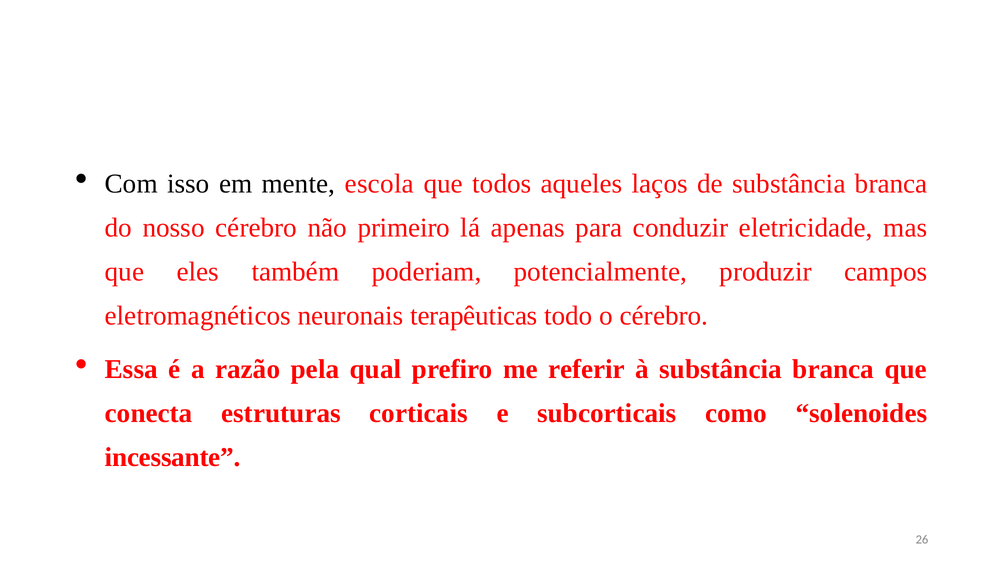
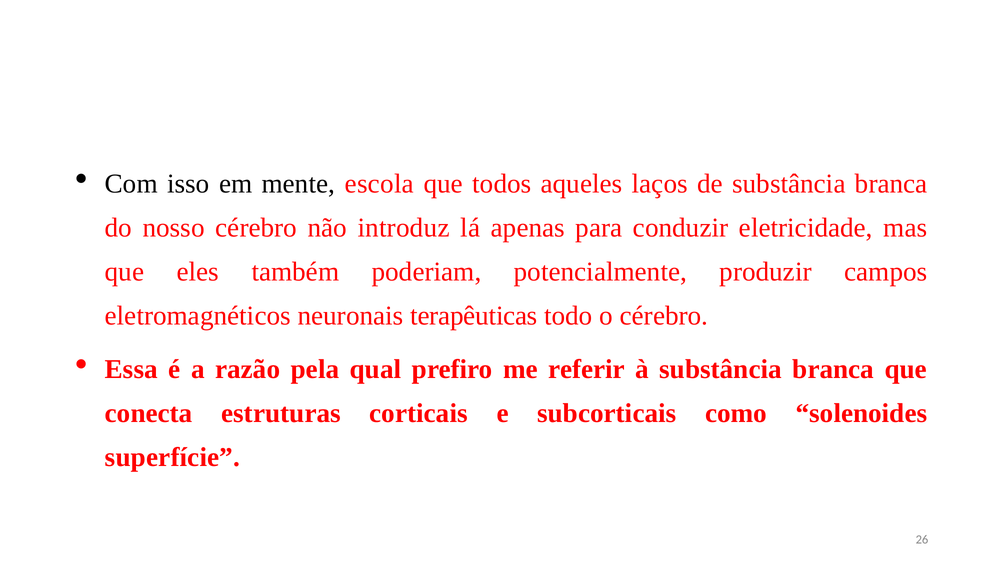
primeiro: primeiro -> introduz
incessante: incessante -> superfície
